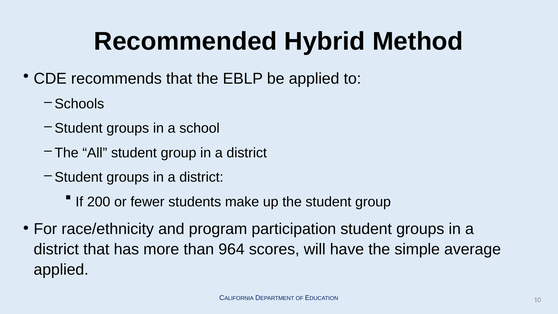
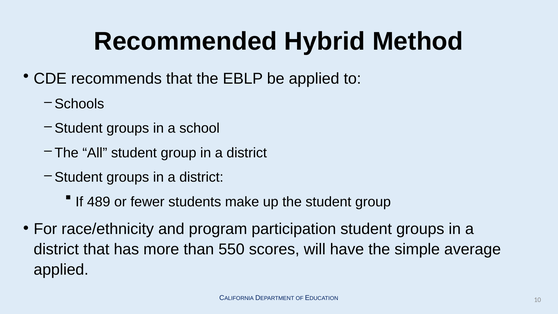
200: 200 -> 489
964: 964 -> 550
